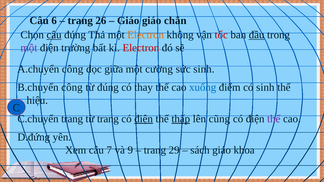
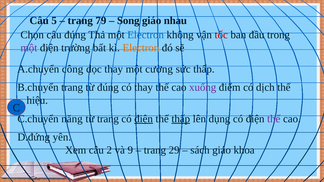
6: 6 -> 5
26: 26 -> 79
Giáo at (128, 21): Giáo -> Song
chân: chân -> nhau
câu at (54, 35) underline: present -> none
Electron at (146, 35) colour: orange -> blue
đầu underline: present -> none
Electron at (141, 48) colour: red -> orange
dọc giữa: giữa -> thay
sức sinh: sinh -> thấp
công at (72, 88): công -> trang
xuống colour: blue -> purple
có sinh: sinh -> dịch
trang at (72, 119): trang -> năng
cũng: cũng -> dụng
7: 7 -> 2
